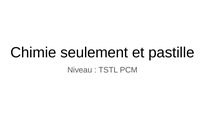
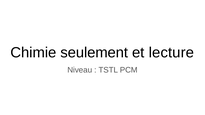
pastille: pastille -> lecture
